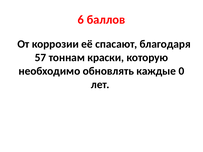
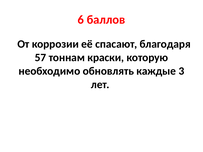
0: 0 -> 3
